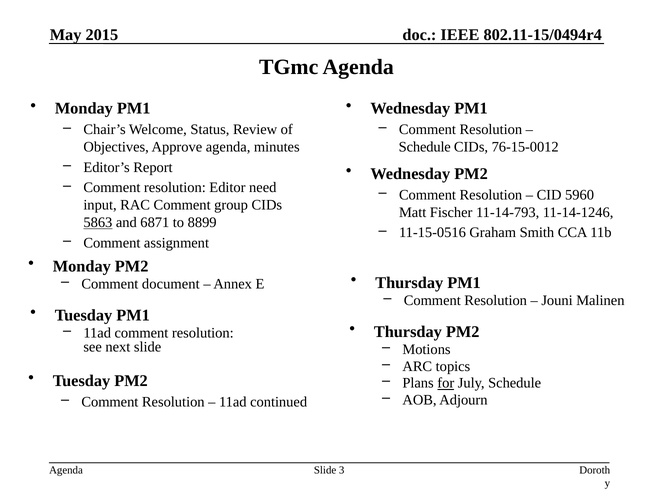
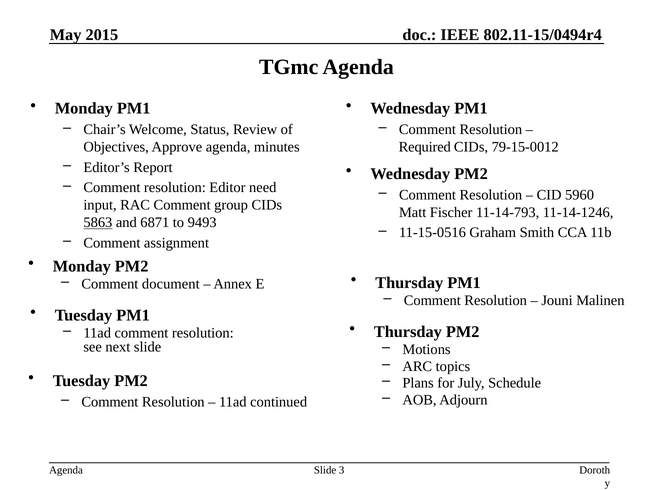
Schedule at (425, 147): Schedule -> Required
76-15-0012: 76-15-0012 -> 79-15-0012
8899: 8899 -> 9493
for underline: present -> none
